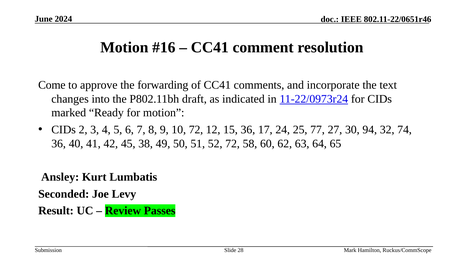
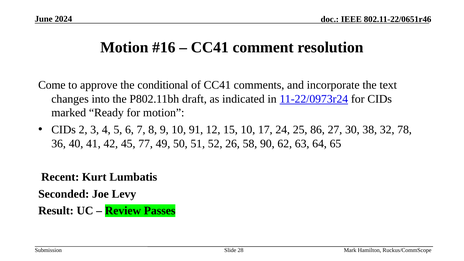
forwarding: forwarding -> conditional
10 72: 72 -> 91
15 36: 36 -> 10
77: 77 -> 86
94: 94 -> 38
74: 74 -> 78
38: 38 -> 77
52 72: 72 -> 26
60: 60 -> 90
Ansley: Ansley -> Recent
